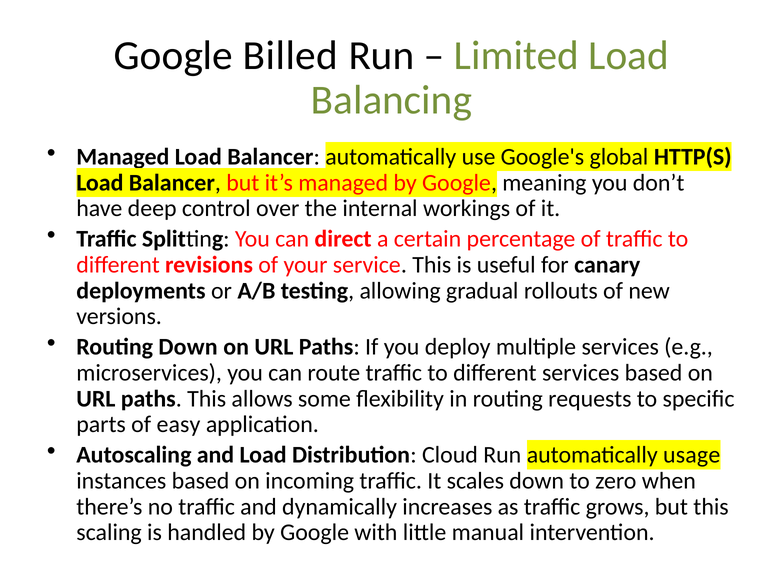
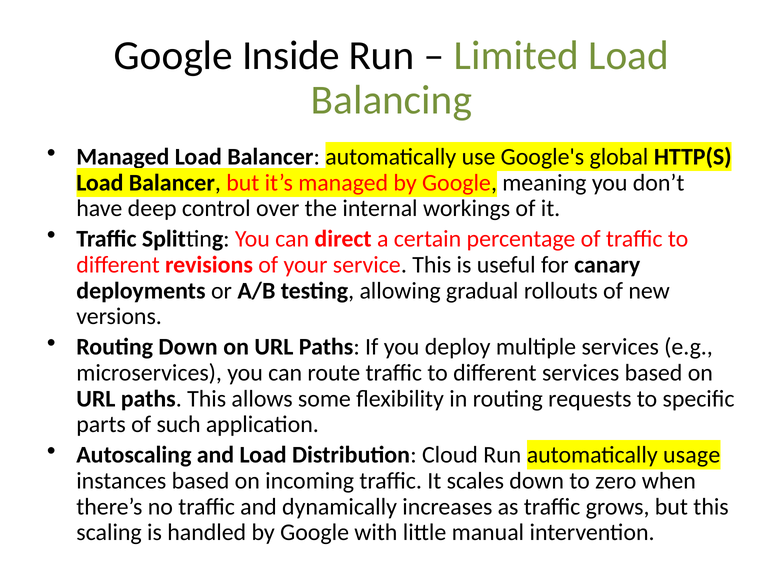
Billed: Billed -> Inside
easy: easy -> such
